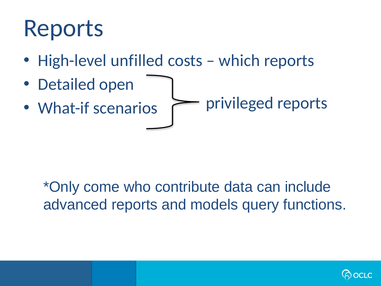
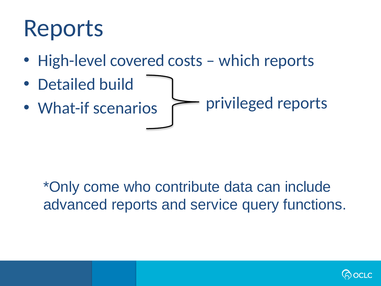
unfilled: unfilled -> covered
open: open -> build
models: models -> service
